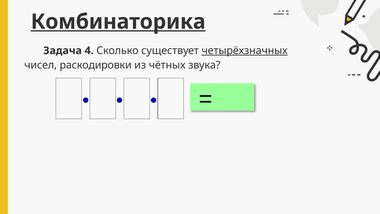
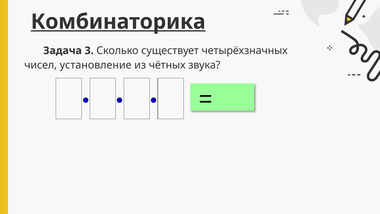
Задача 4: 4 -> 3
четырёхзначных underline: present -> none
раскодировки: раскодировки -> установление
